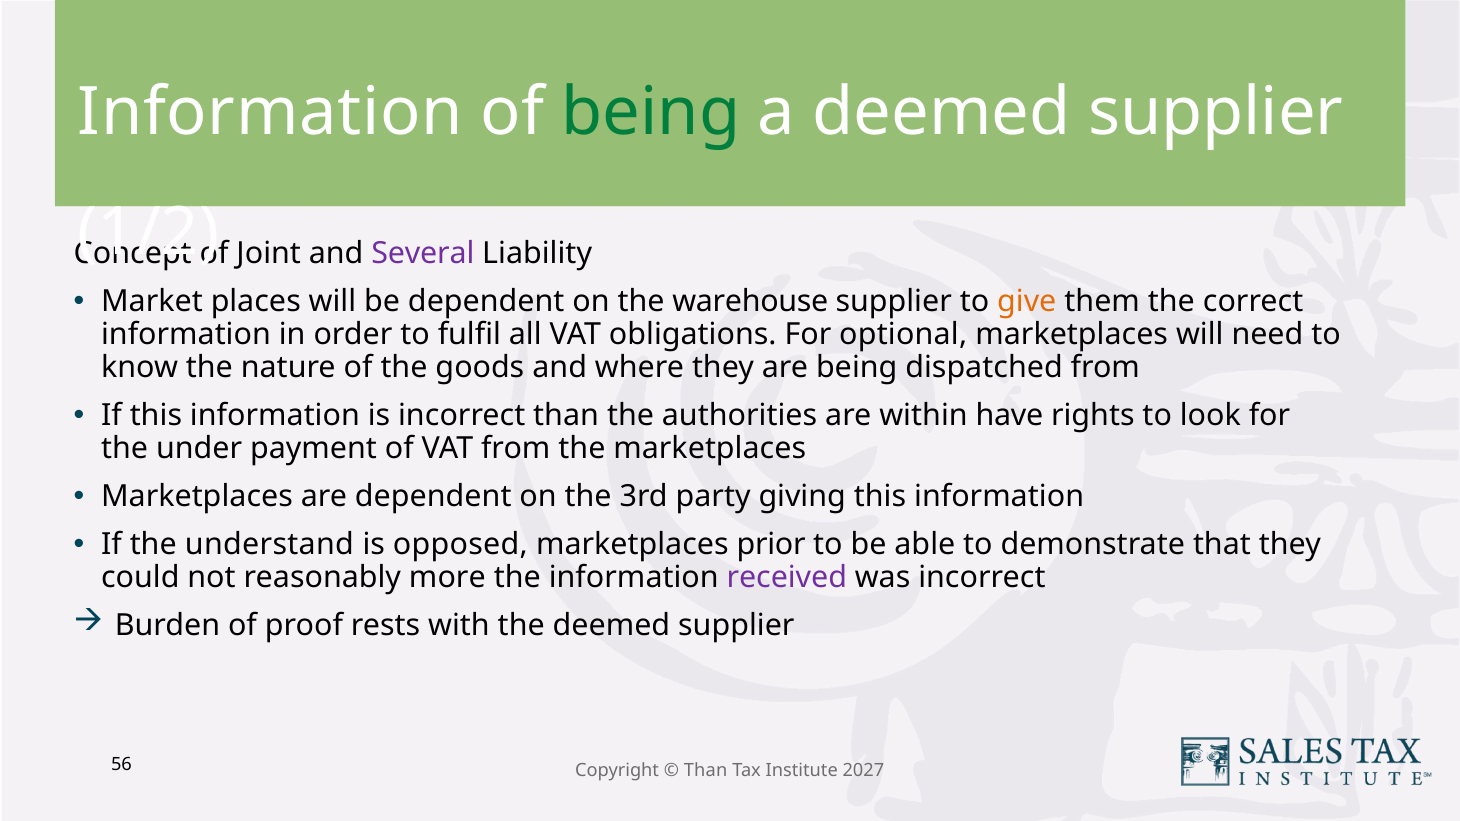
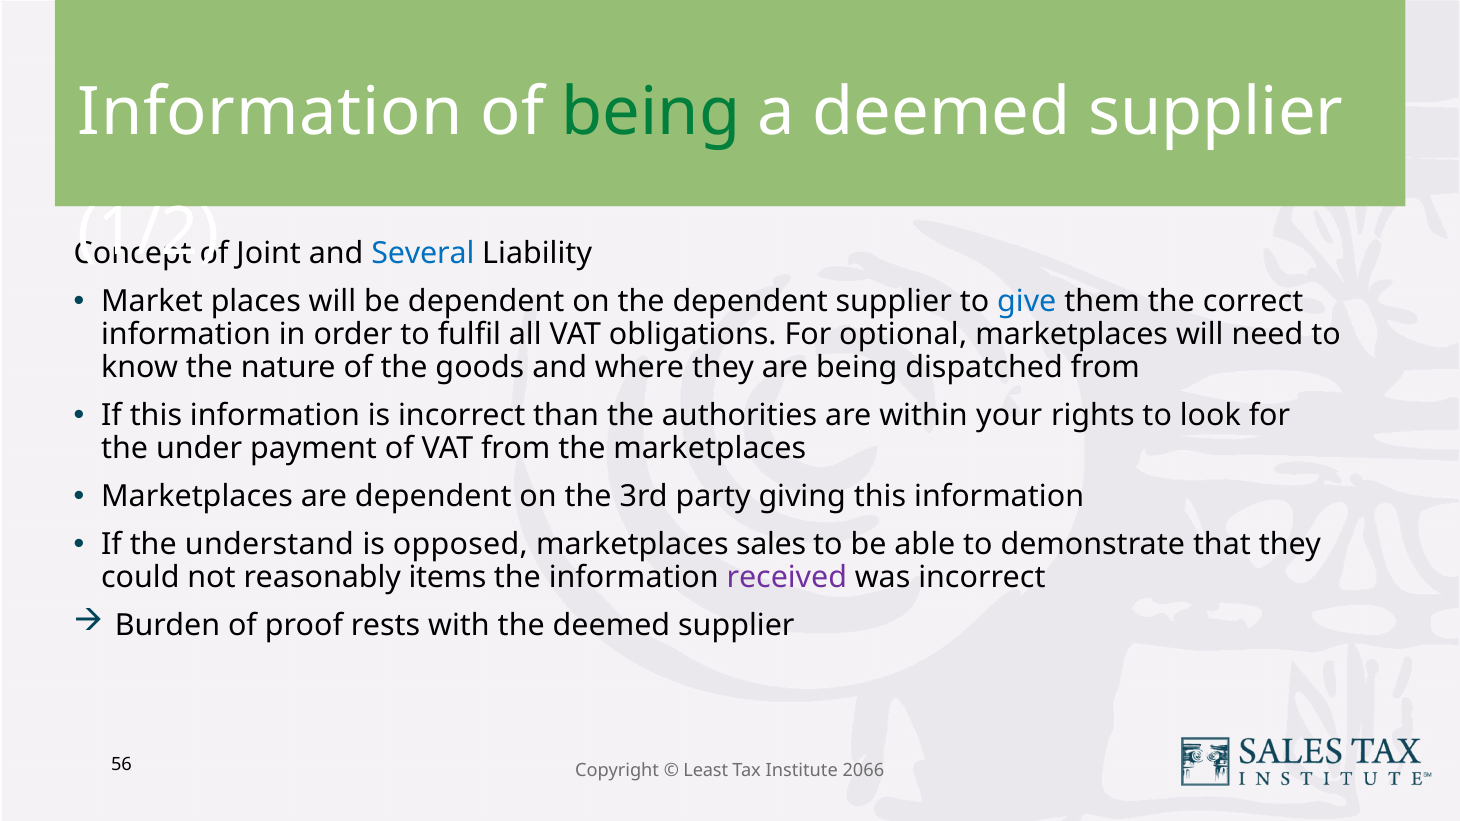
Several colour: purple -> blue
the warehouse: warehouse -> dependent
give colour: orange -> blue
have: have -> your
prior: prior -> sales
more: more -> items
Than at (706, 770): Than -> Least
2027: 2027 -> 2066
